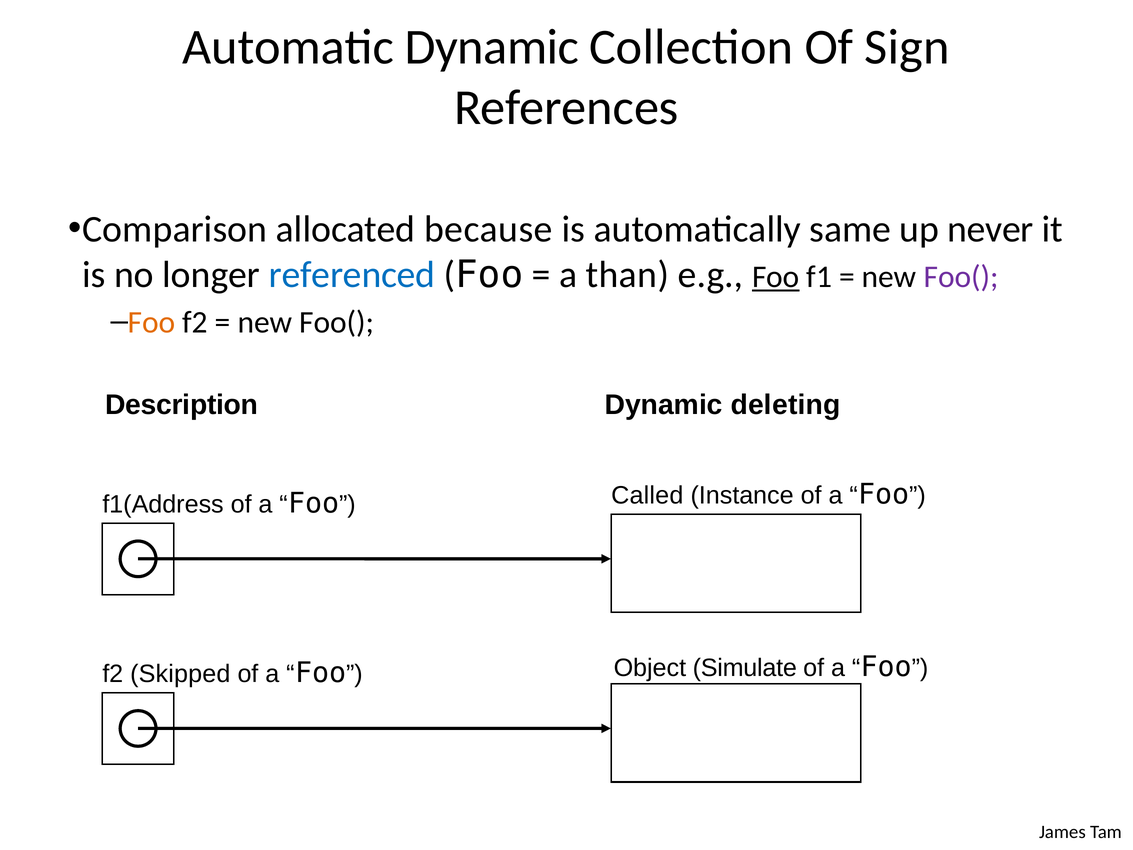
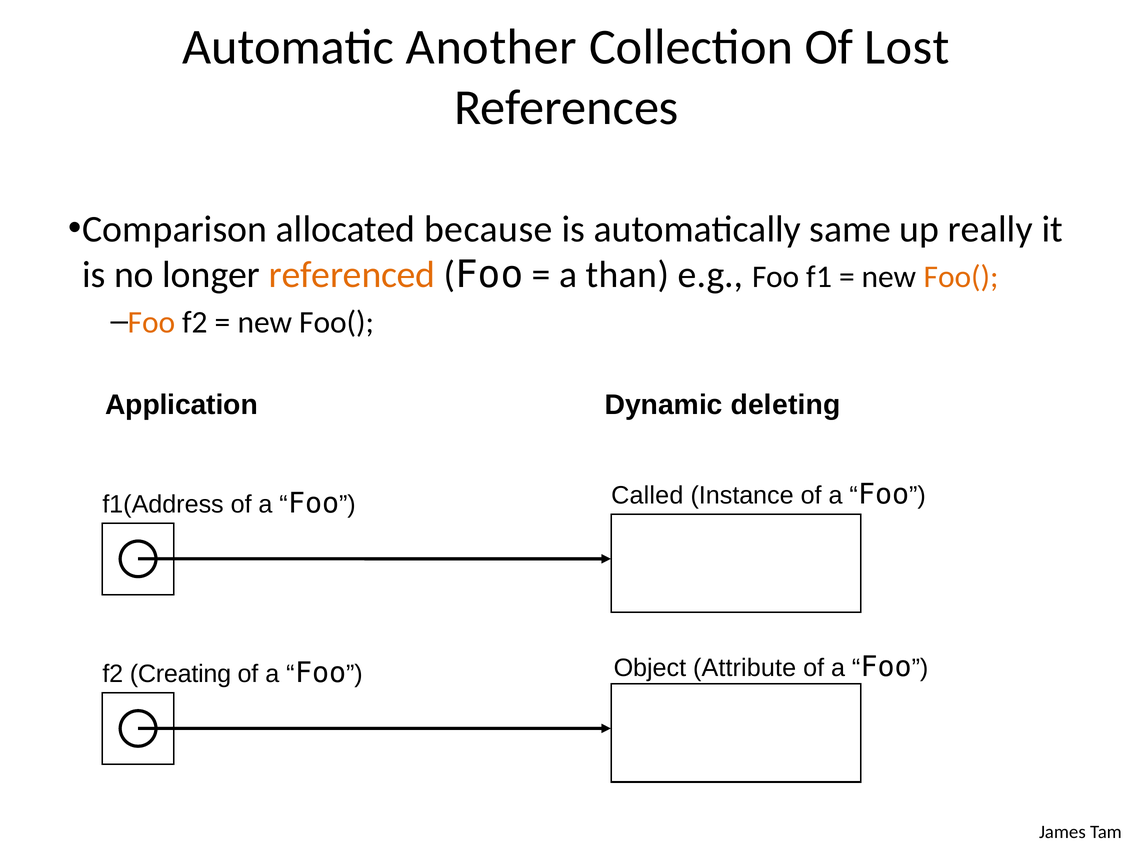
Automatic Dynamic: Dynamic -> Another
Sign: Sign -> Lost
never: never -> really
referenced colour: blue -> orange
Foo at (776, 277) underline: present -> none
Foo( at (961, 277) colour: purple -> orange
Description: Description -> Application
Simulate: Simulate -> Attribute
Skipped: Skipped -> Creating
